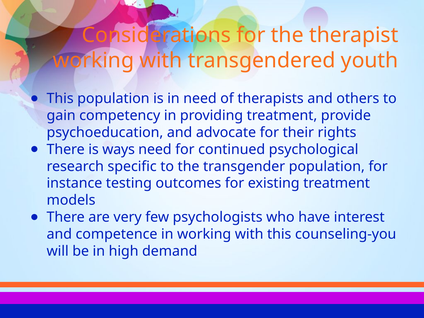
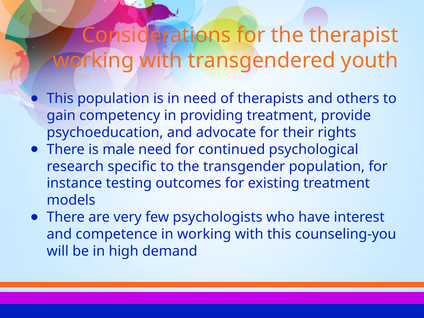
ways: ways -> male
